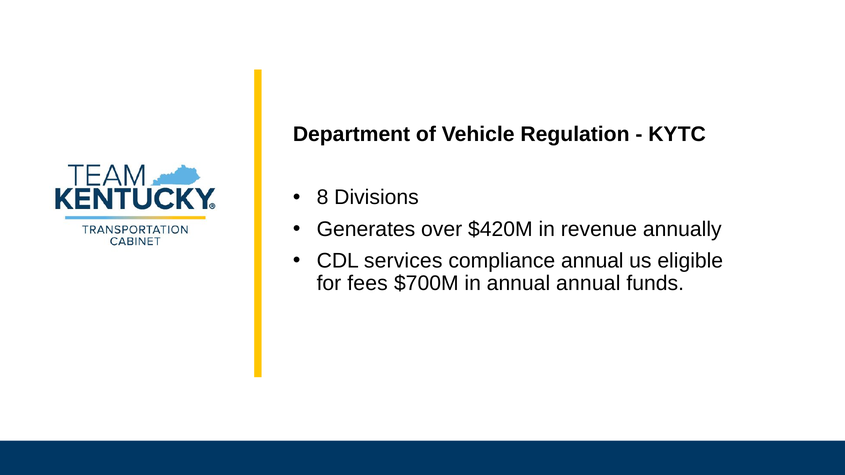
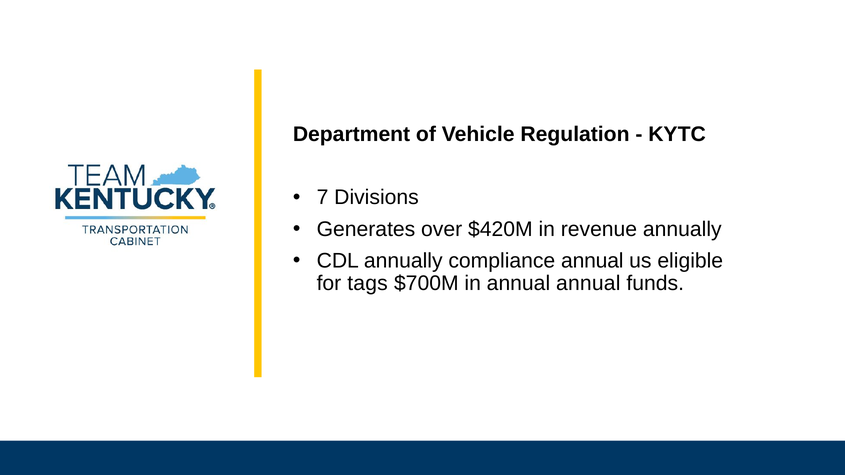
8: 8 -> 7
CDL services: services -> annually
fees: fees -> tags
